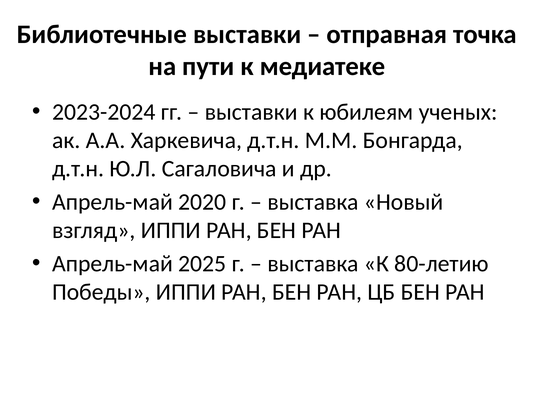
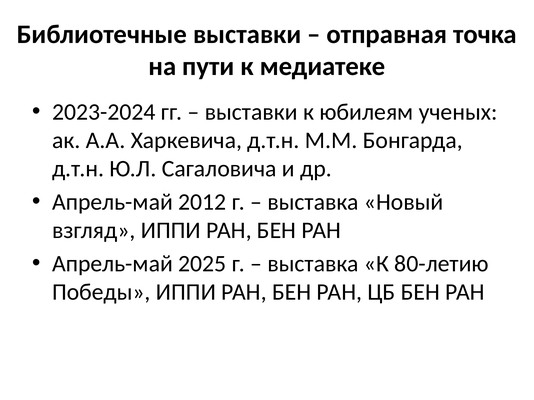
2020: 2020 -> 2012
